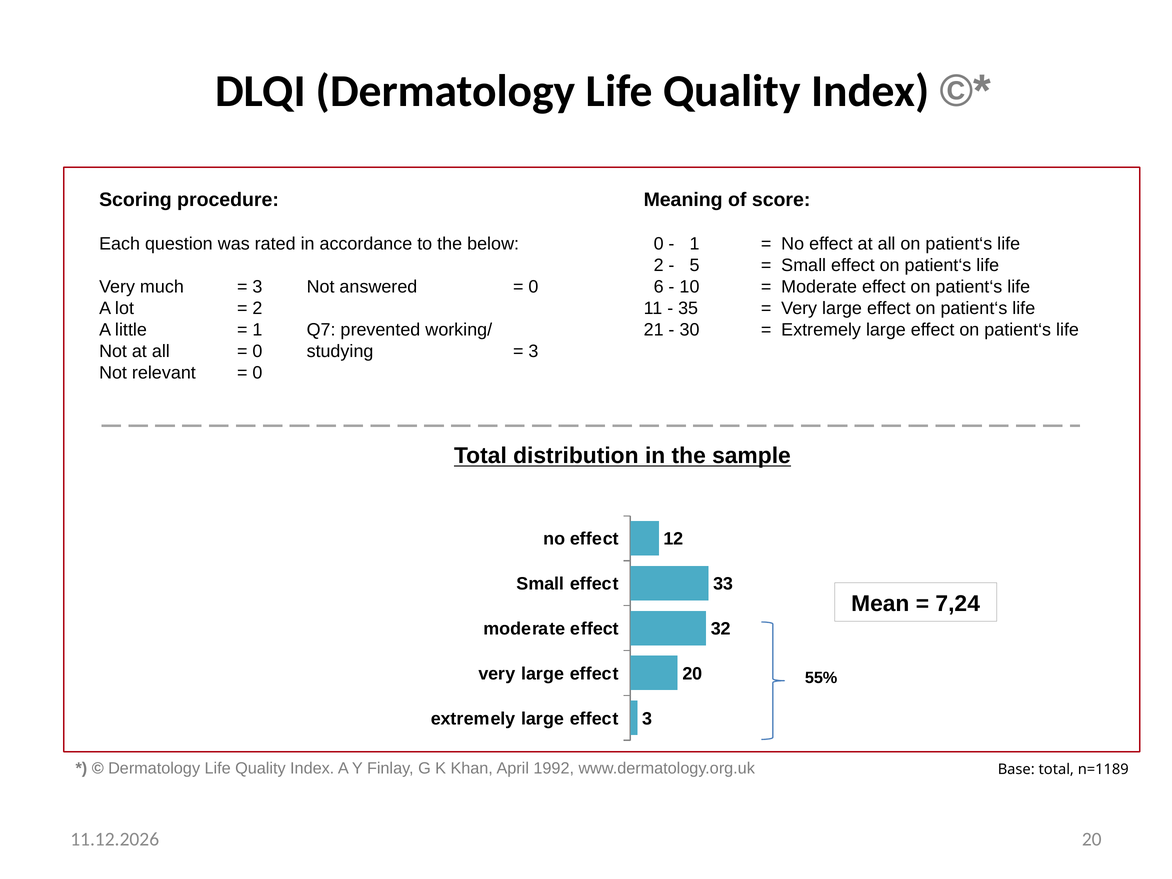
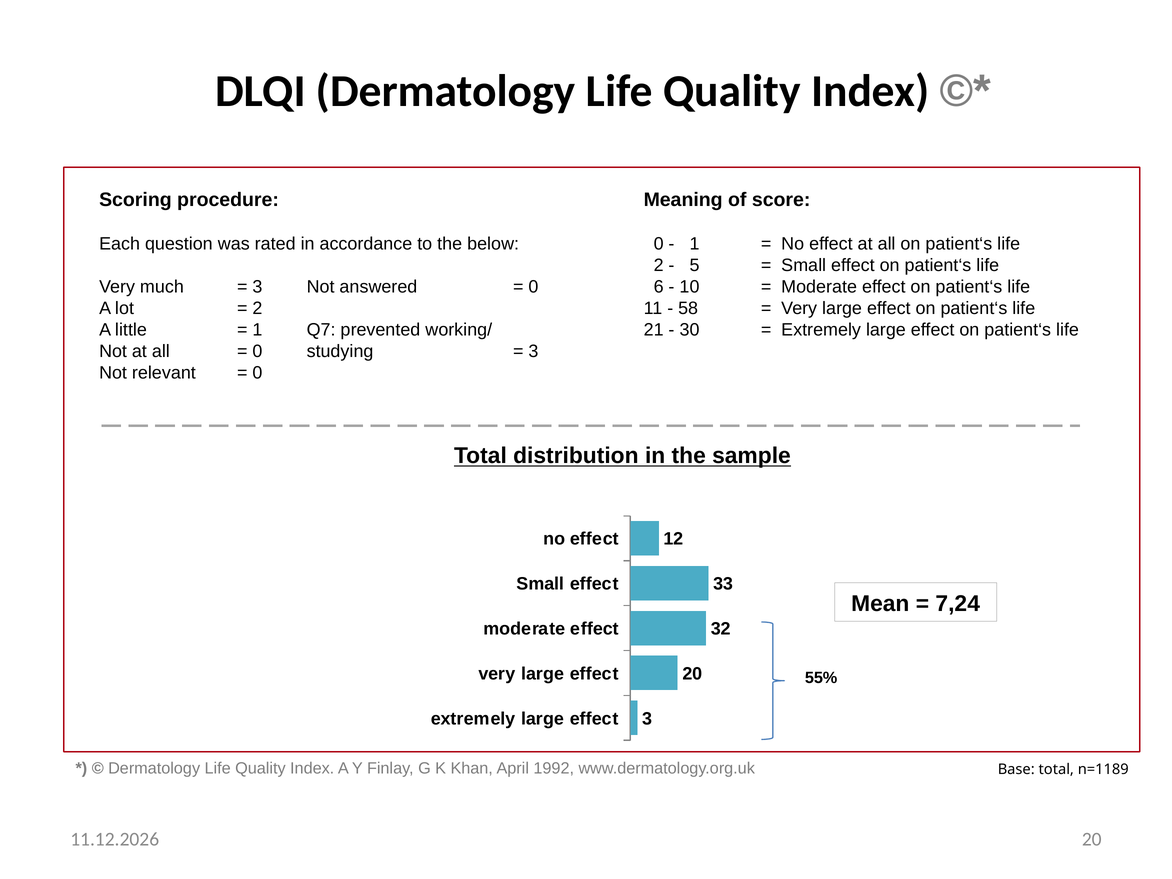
35: 35 -> 58
